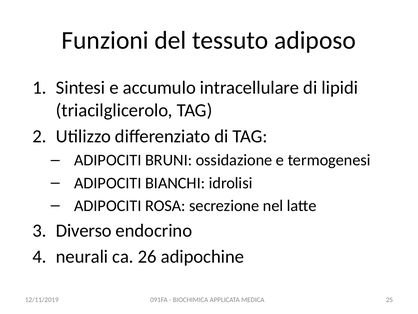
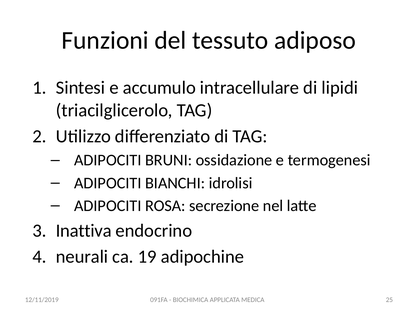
Diverso: Diverso -> Inattiva
26: 26 -> 19
